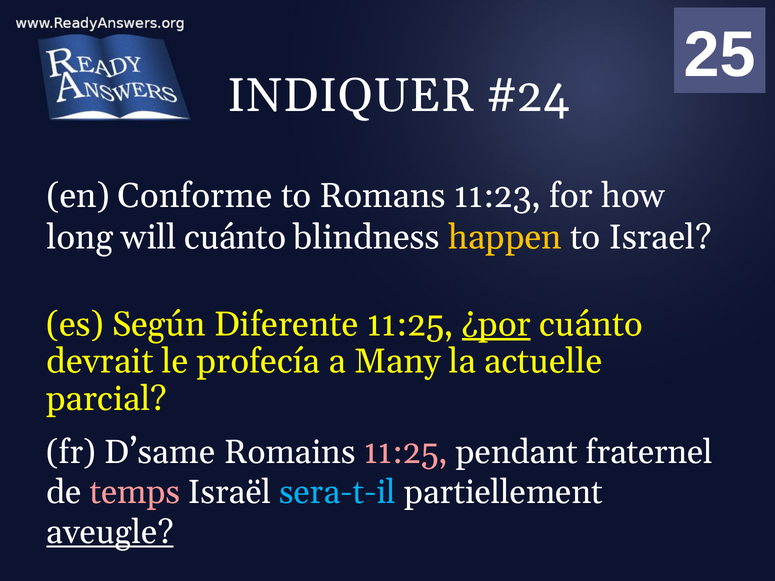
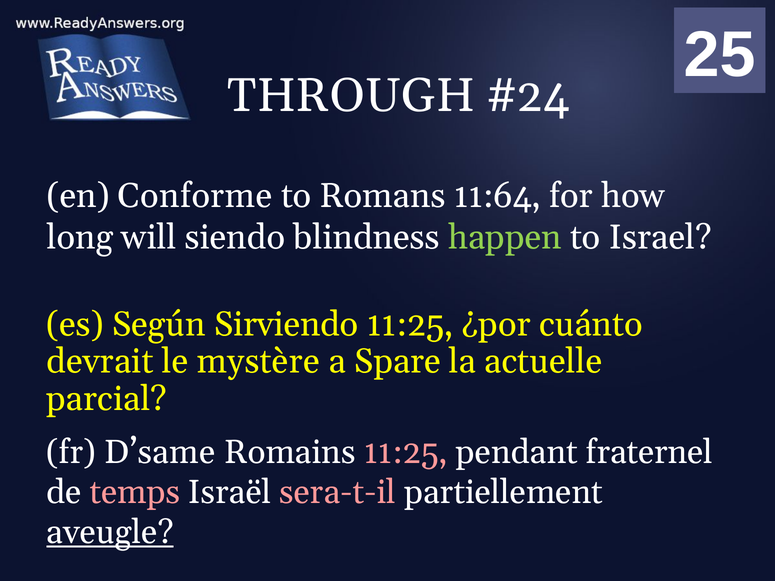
INDIQUER: INDIQUER -> THROUGH
11:23: 11:23 -> 11:64
will cuánto: cuánto -> siendo
happen colour: yellow -> light green
Diferente: Diferente -> Sirviendo
¿por underline: present -> none
profecía: profecía -> mystère
Many: Many -> Spare
sera-t-il colour: light blue -> pink
